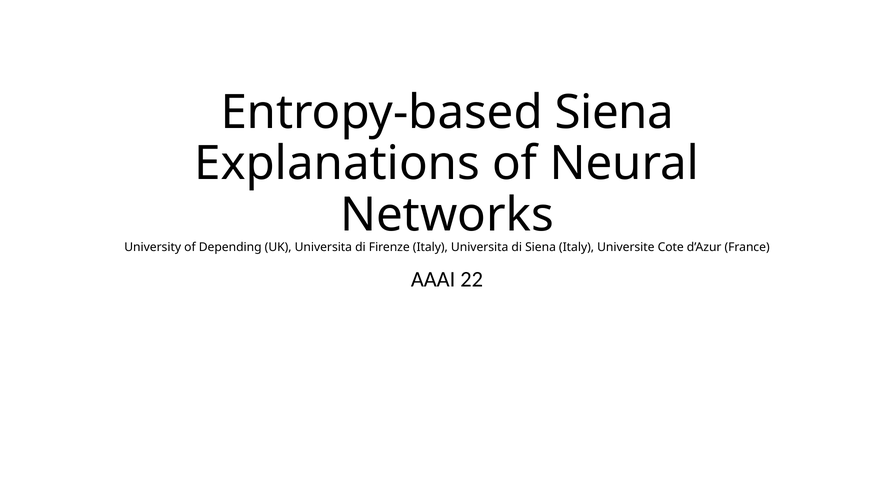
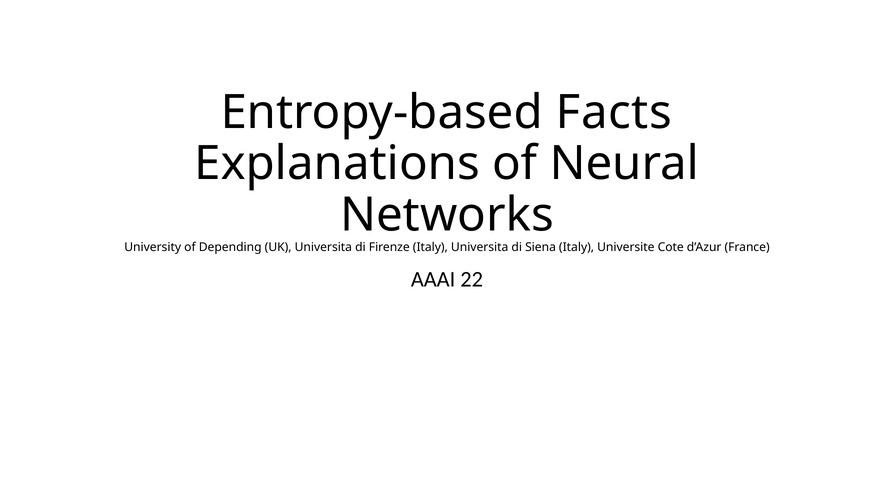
Siena at (614, 112): Siena -> Facts
